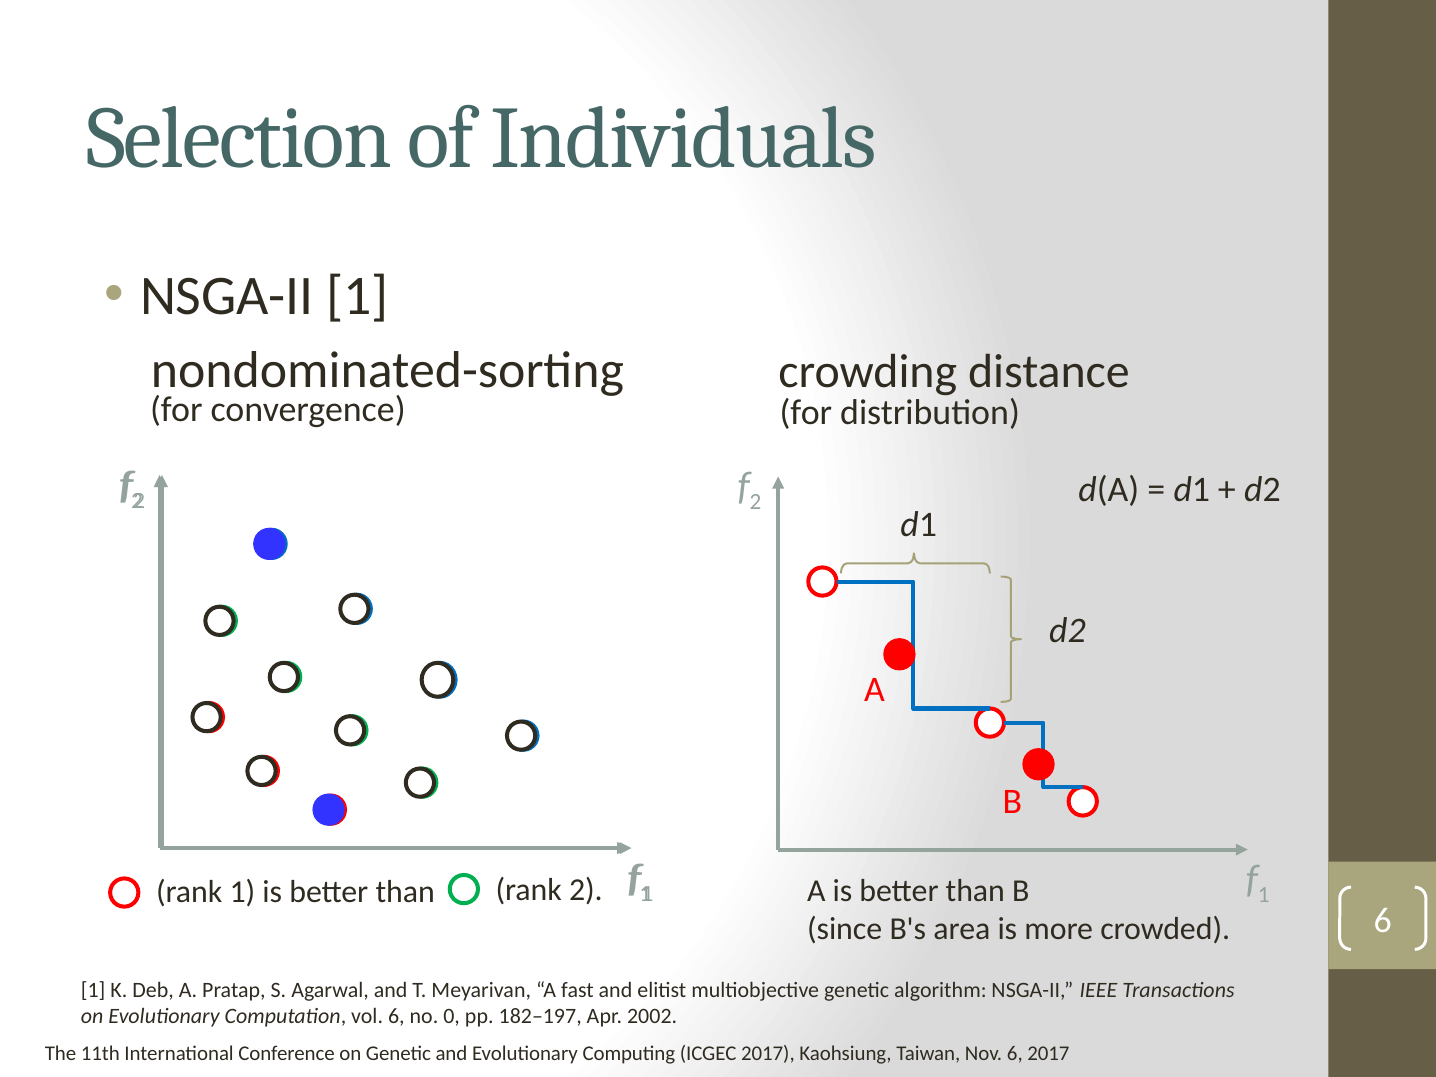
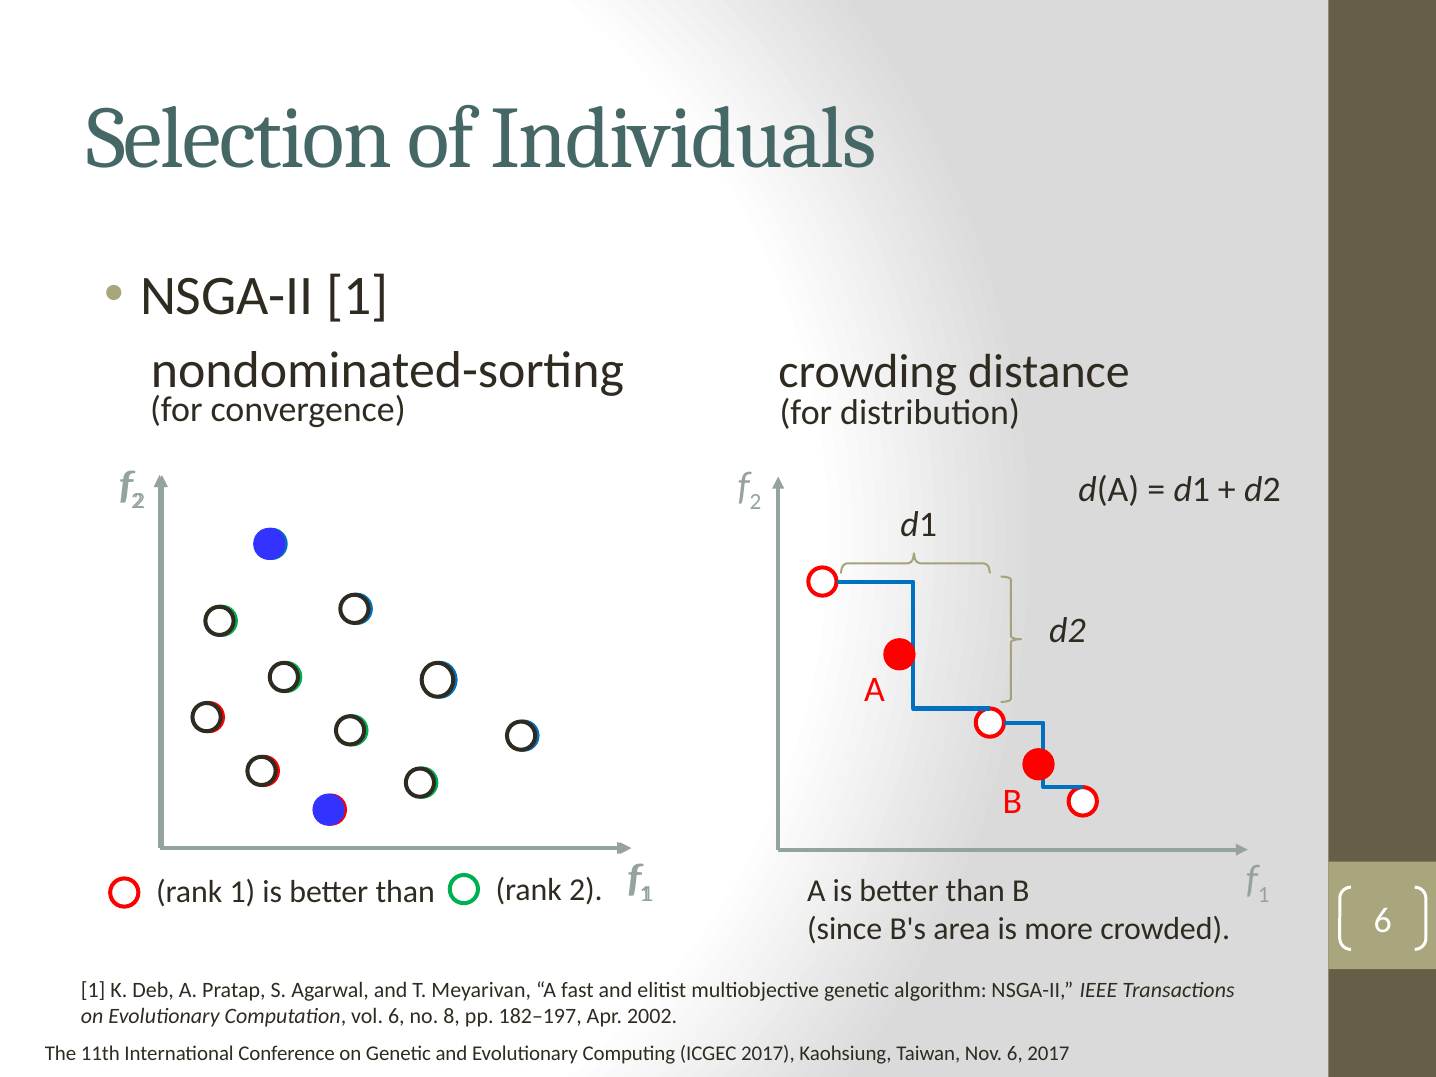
0: 0 -> 8
